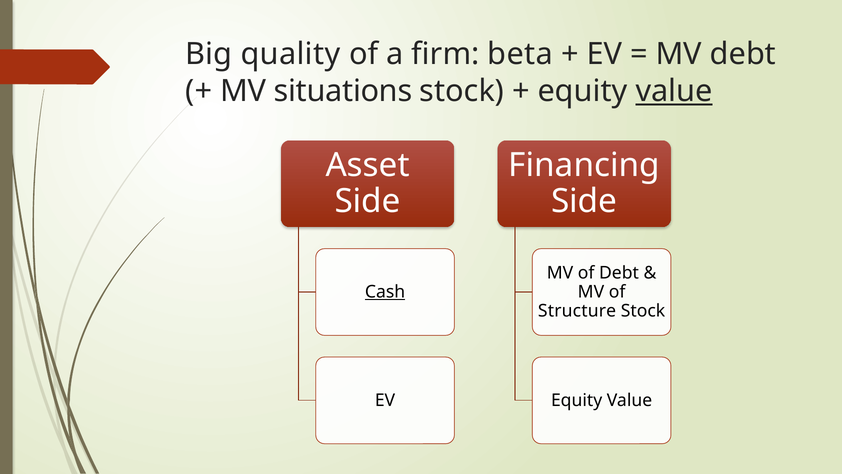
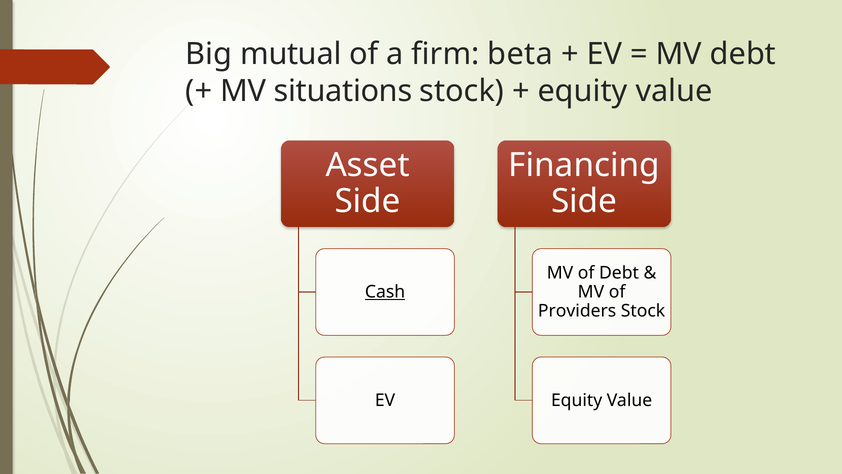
quality: quality -> mutual
value at (674, 91) underline: present -> none
Structure: Structure -> Providers
